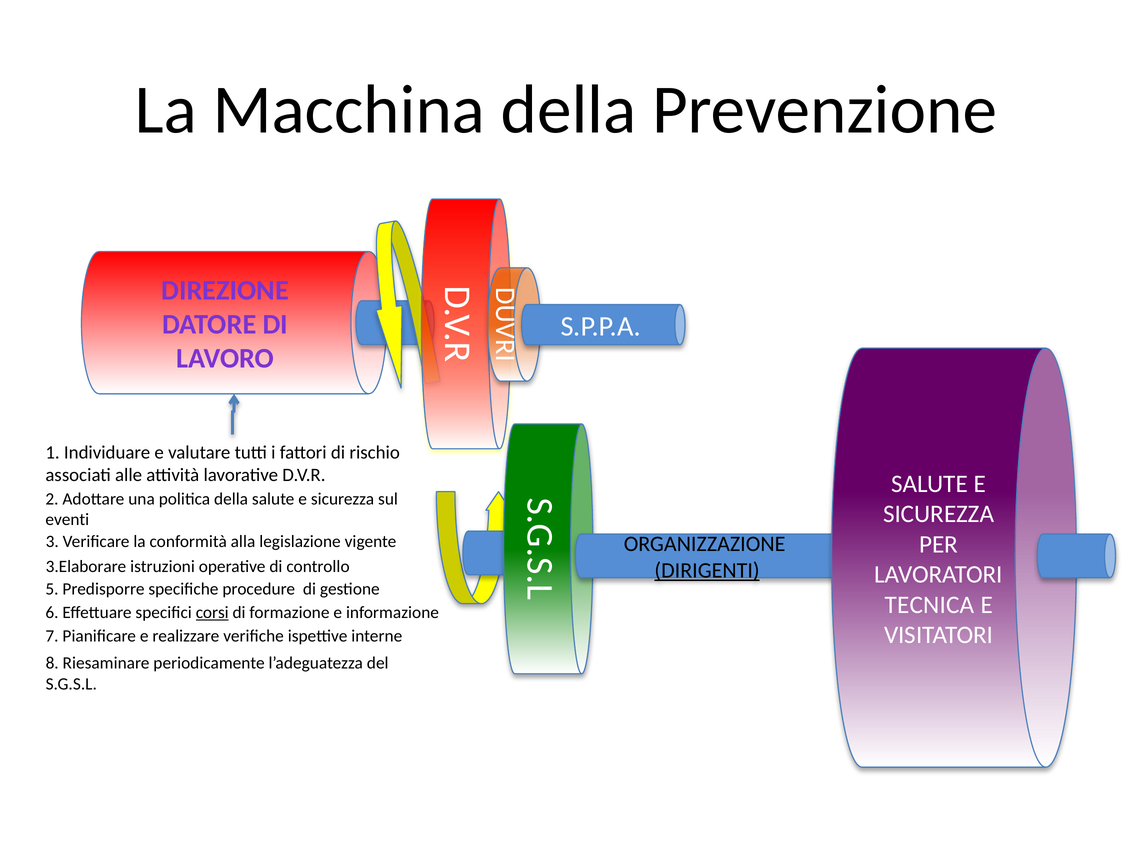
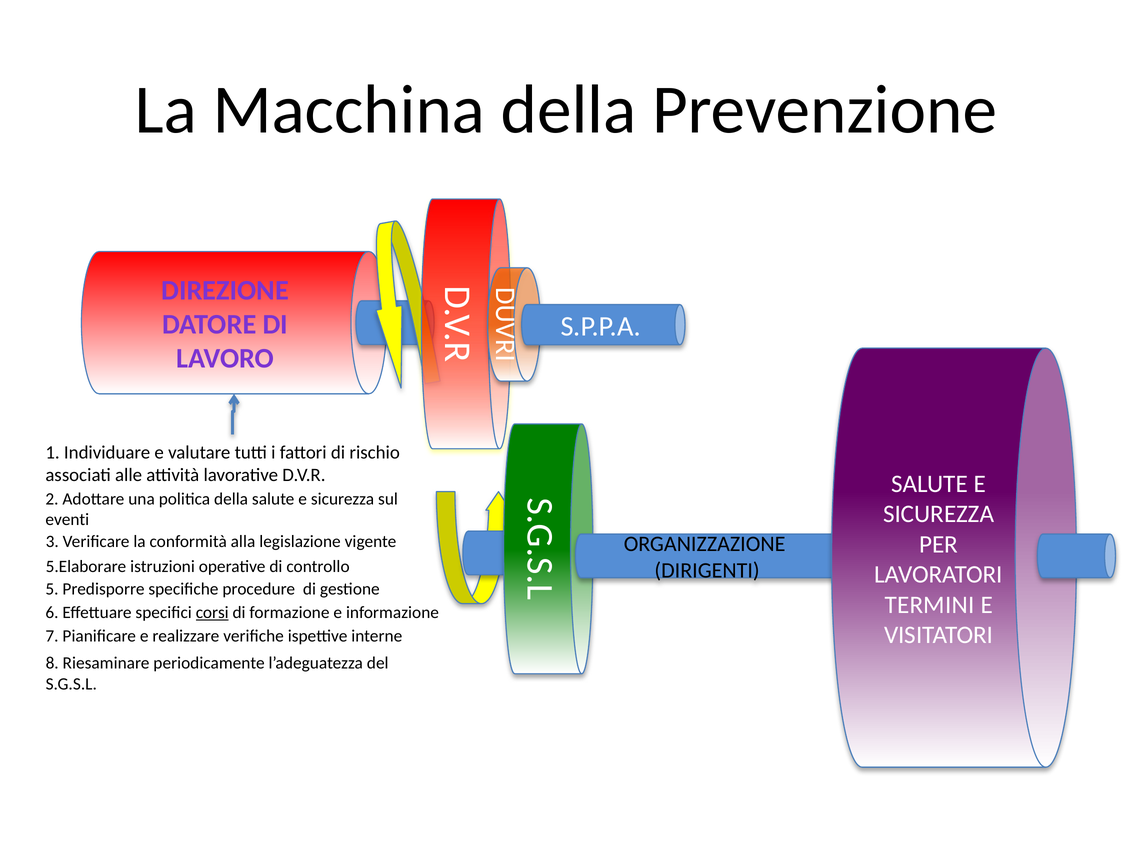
3.Elaborare: 3.Elaborare -> 5.Elaborare
DIRIGENTI underline: present -> none
TECNICA: TECNICA -> TERMINI
